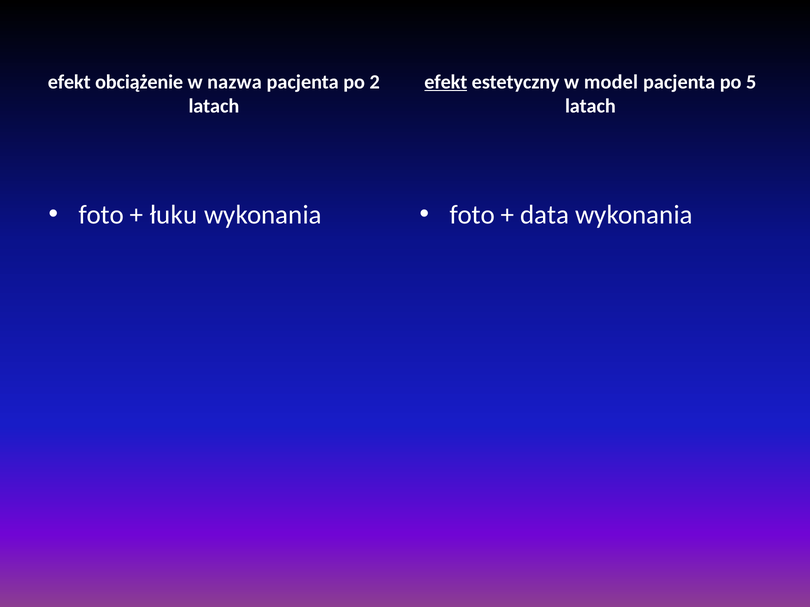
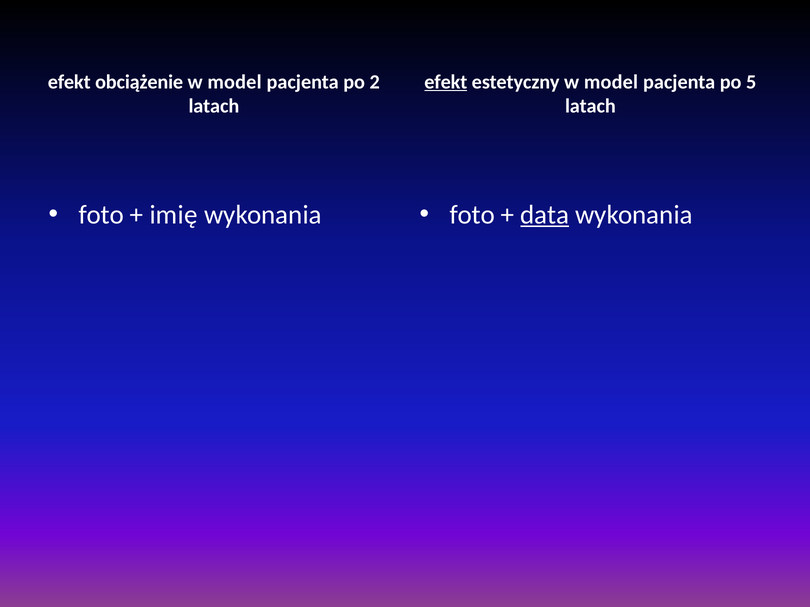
nazwa at (235, 82): nazwa -> model
łuku: łuku -> imię
data underline: none -> present
